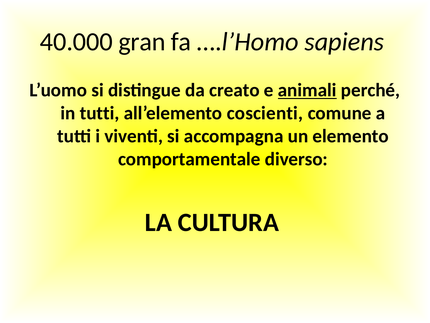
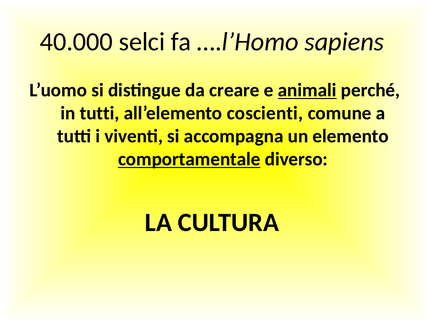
gran: gran -> selci
creato: creato -> creare
comportamentale underline: none -> present
